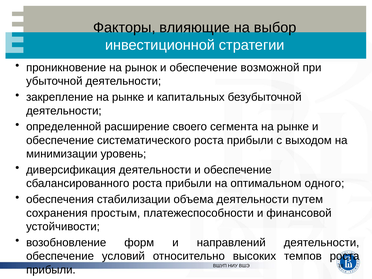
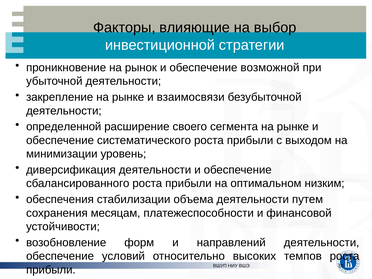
капитальных: капитальных -> взаимосвязи
одного: одного -> низким
простым: простым -> месяцам
